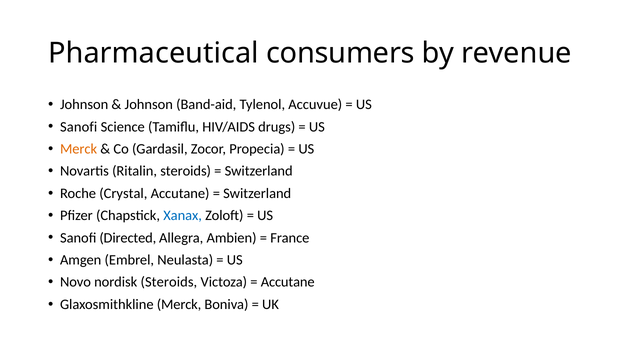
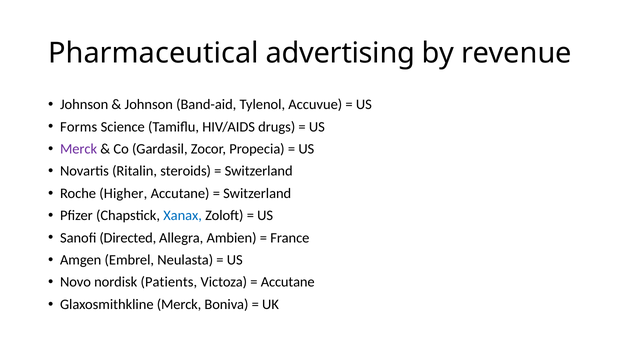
consumers: consumers -> advertising
Sanofi at (79, 127): Sanofi -> Forms
Merck at (79, 149) colour: orange -> purple
Crystal: Crystal -> Higher
nordisk Steroids: Steroids -> Patients
